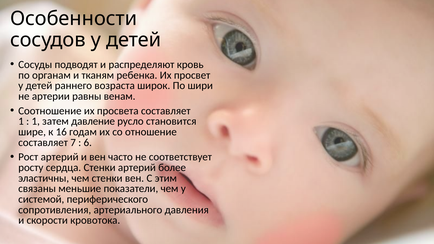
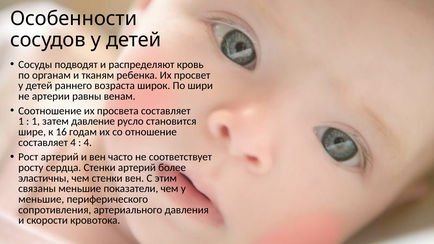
составляет 7: 7 -> 4
6 at (88, 143): 6 -> 4
системой at (41, 199): системой -> меньшие
